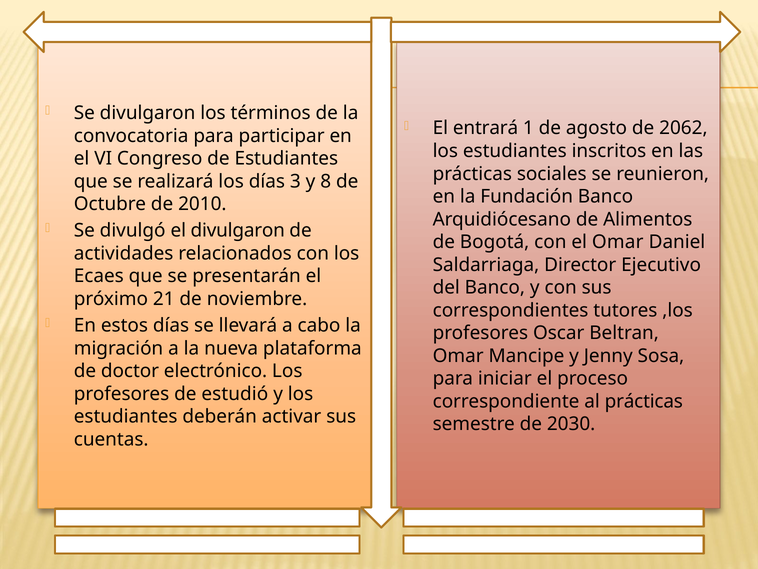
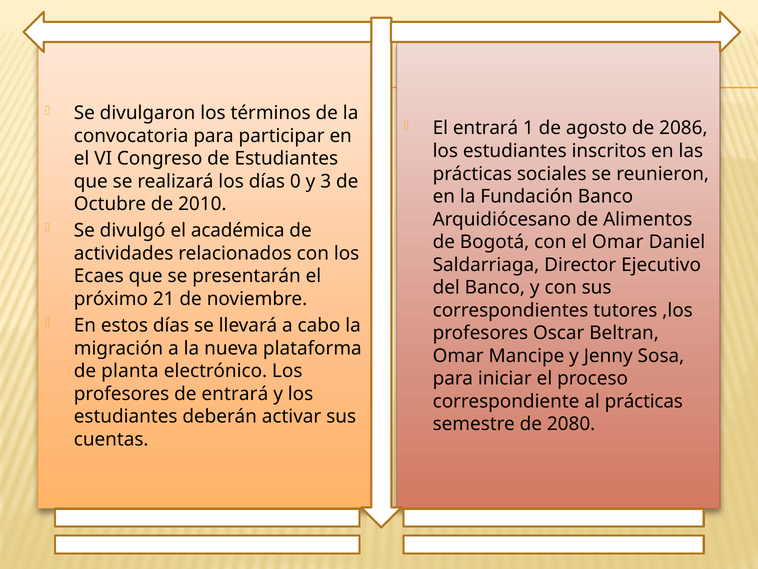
2062: 2062 -> 2086
3: 3 -> 0
8: 8 -> 3
el divulgaron: divulgaron -> académica
doctor: doctor -> planta
de estudió: estudió -> entrará
2030: 2030 -> 2080
